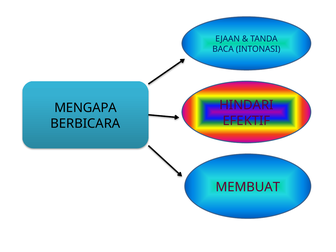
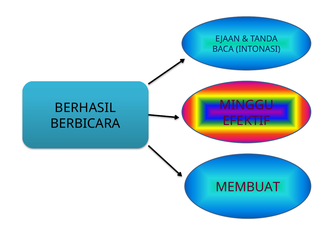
HINDARI: HINDARI -> MINGGU
MENGAPA: MENGAPA -> BERHASIL
